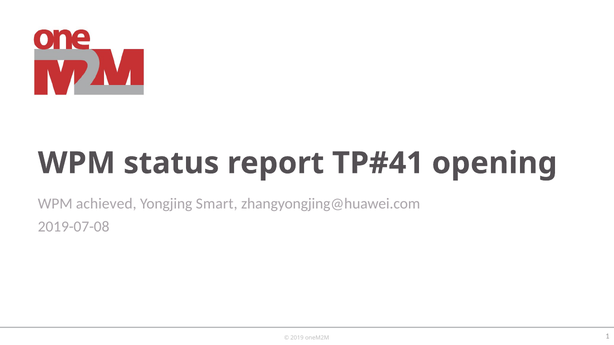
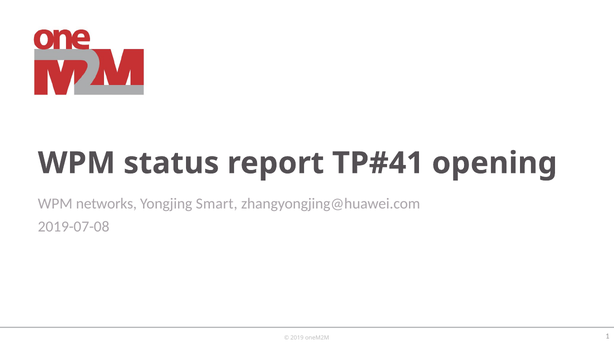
achieved: achieved -> networks
